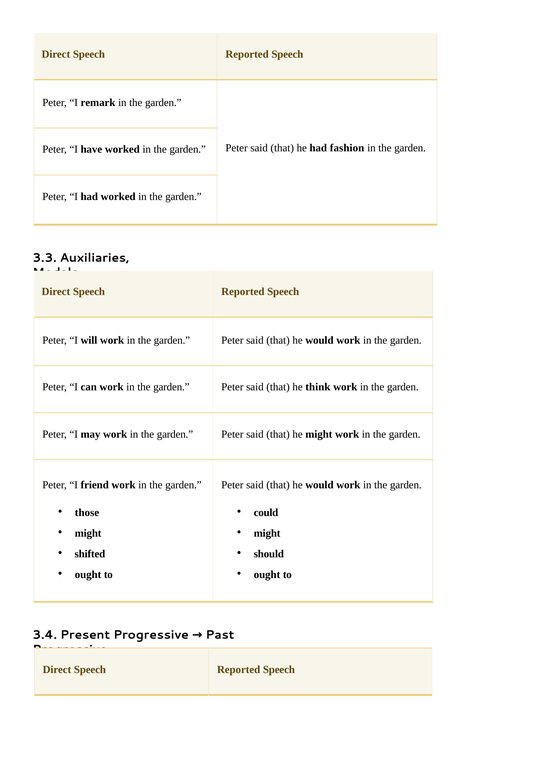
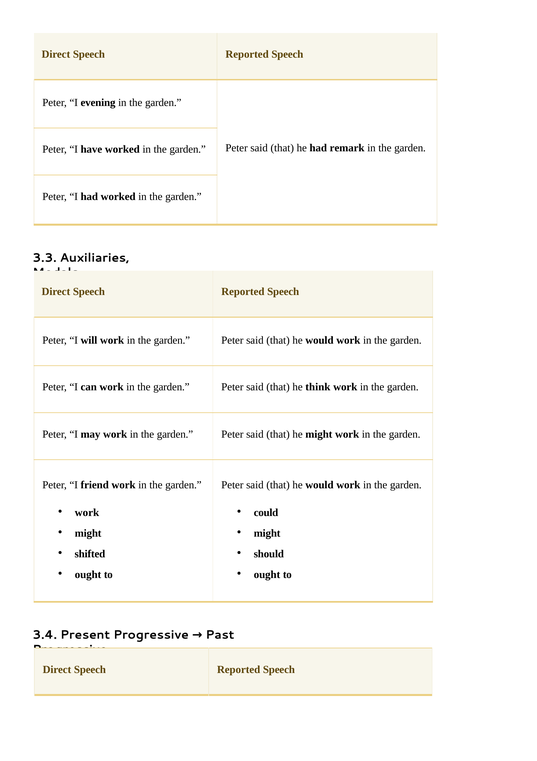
remark: remark -> evening
fashion: fashion -> remark
those at (87, 512): those -> work
